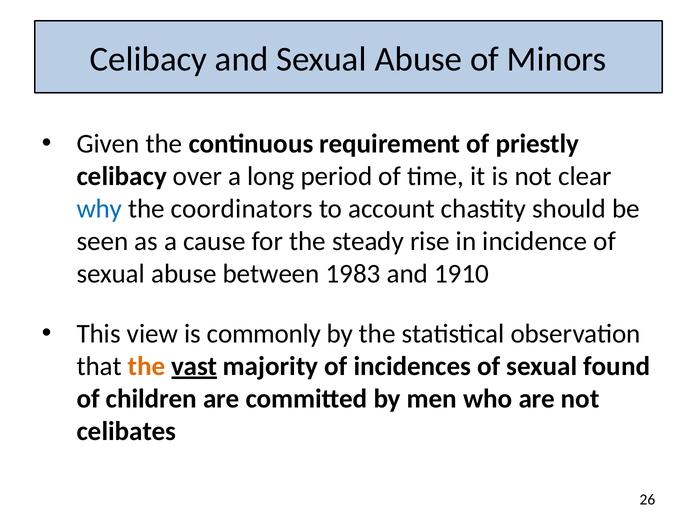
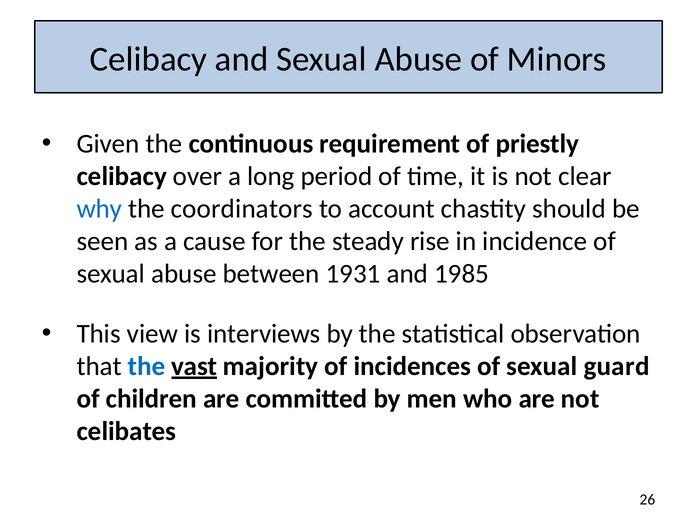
1983: 1983 -> 1931
1910: 1910 -> 1985
commonly: commonly -> interviews
the at (147, 366) colour: orange -> blue
found: found -> guard
